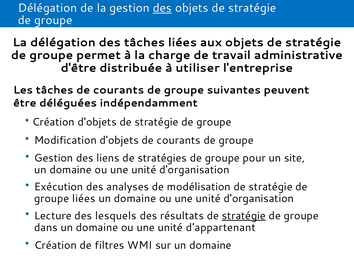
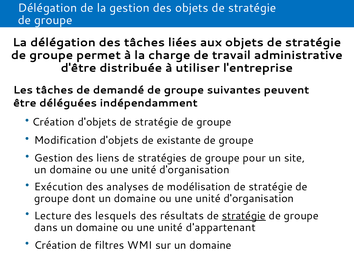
des at (162, 8) underline: present -> none
tâches de courants: courants -> demandé
d'objets de courants: courants -> existante
groupe liées: liées -> dont
